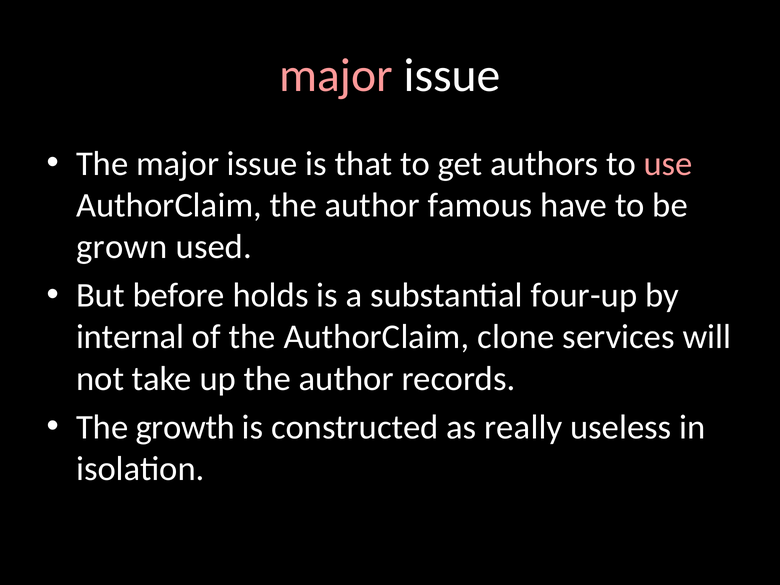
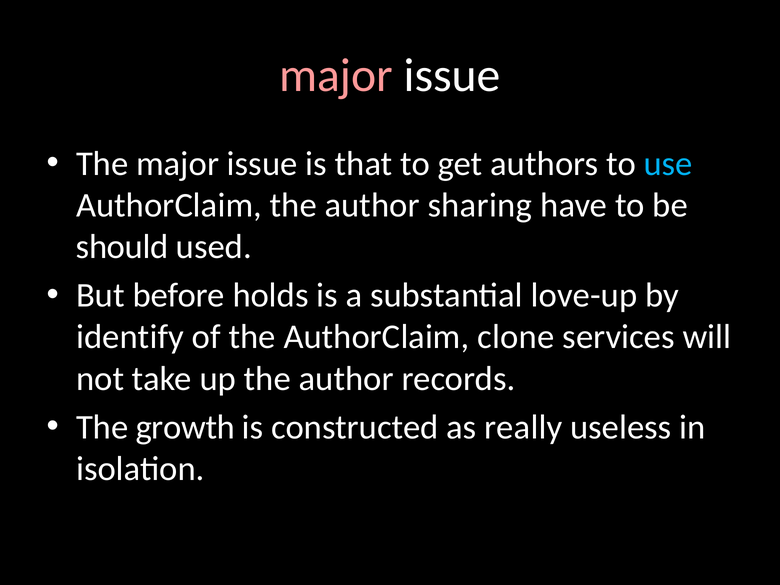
use colour: pink -> light blue
famous: famous -> sharing
grown: grown -> should
four-up: four-up -> love-up
internal: internal -> identify
